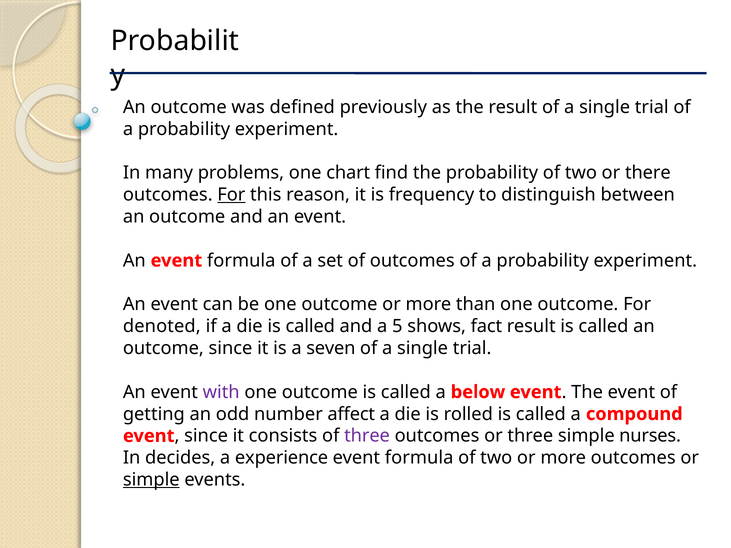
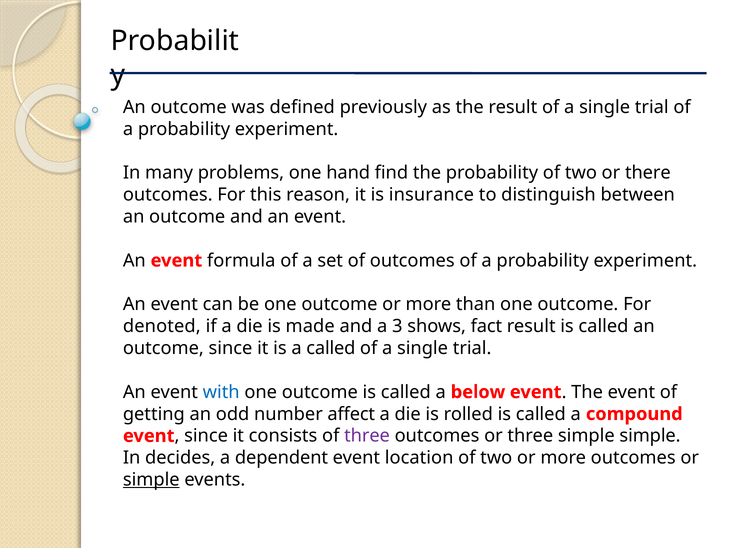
chart: chart -> hand
For at (231, 195) underline: present -> none
frequency: frequency -> insurance
die is called: called -> made
5: 5 -> 3
a seven: seven -> called
with colour: purple -> blue
simple nurses: nurses -> simple
experience: experience -> dependent
formula at (419, 458): formula -> location
